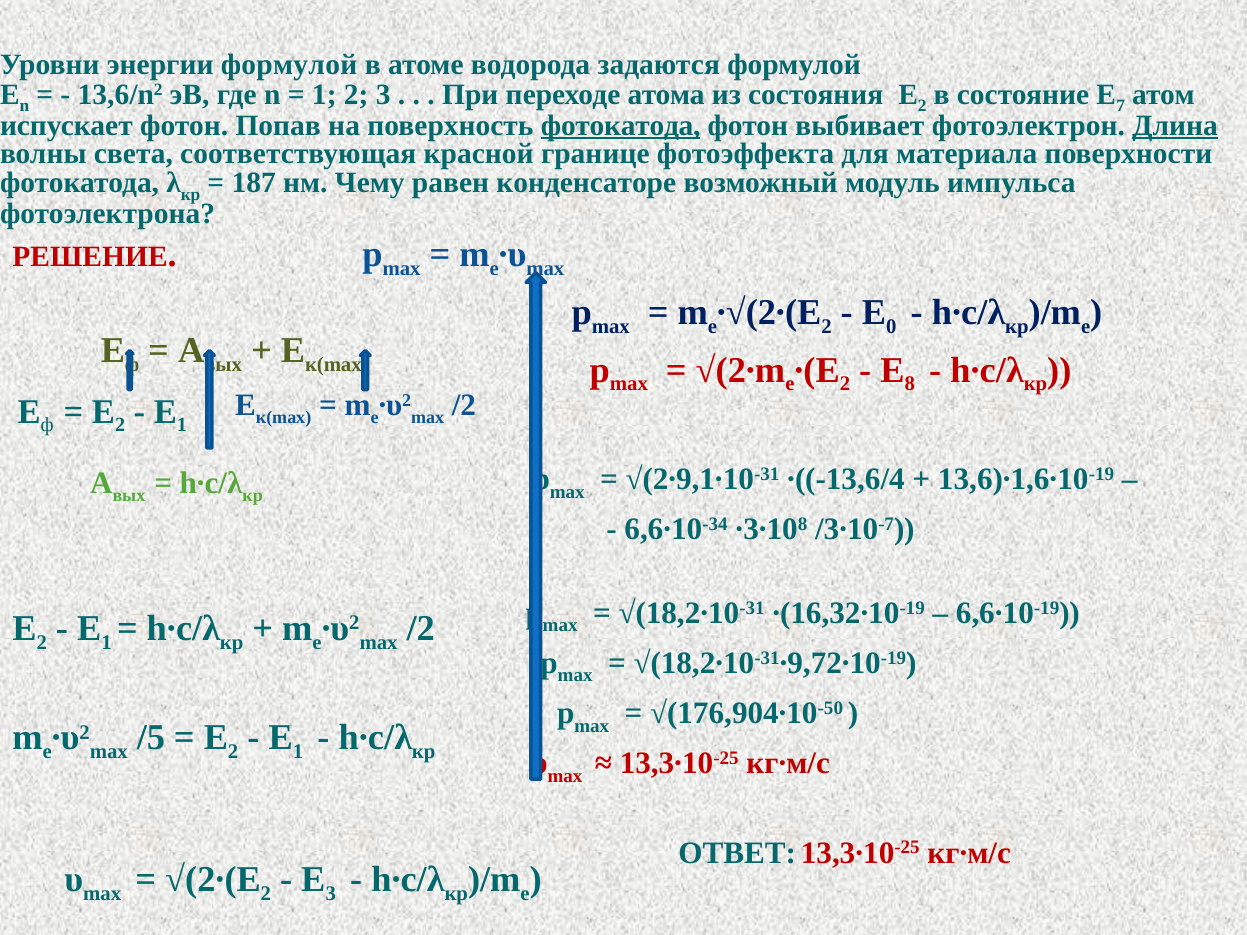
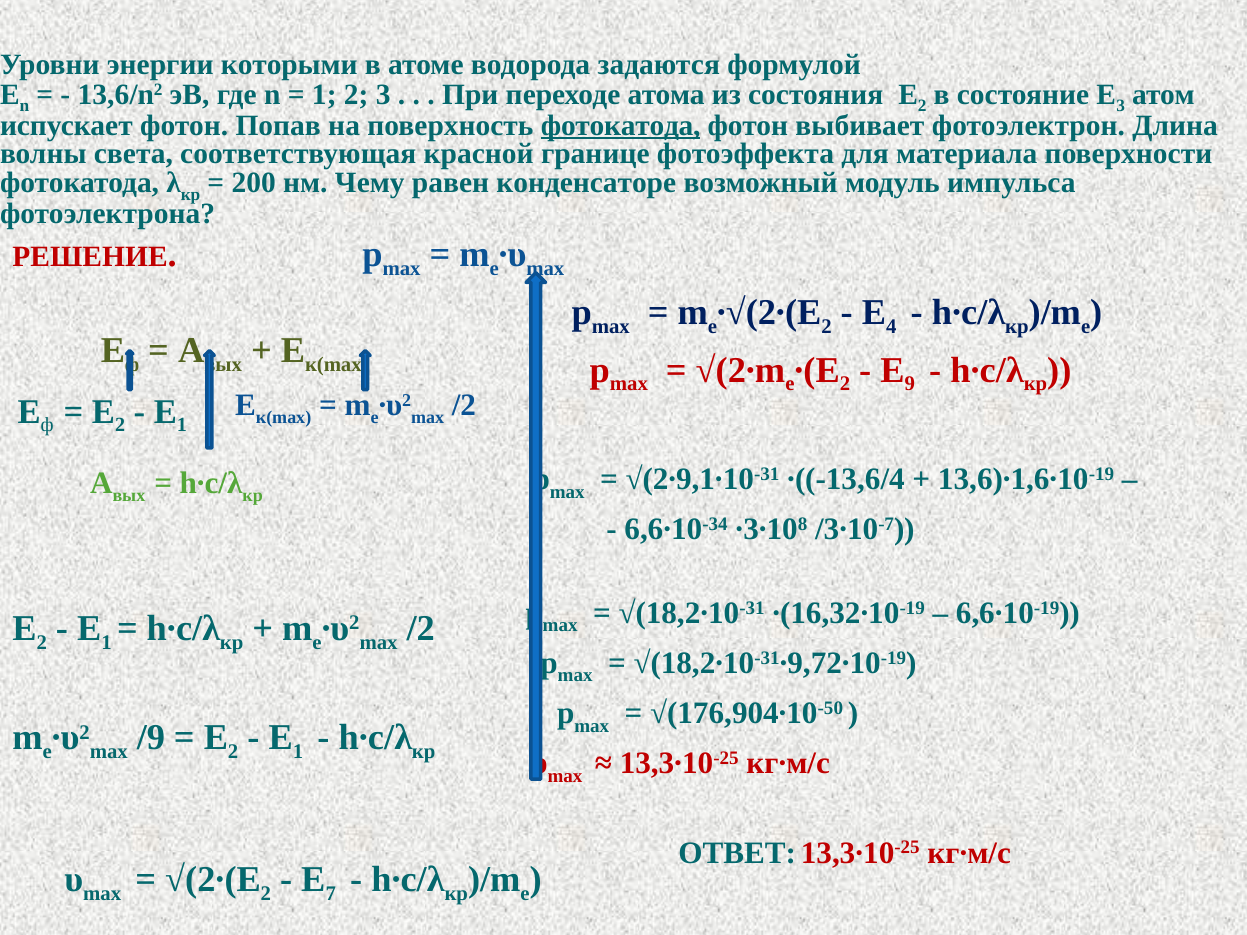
энергии формулой: формулой -> которыми
7 at (1121, 106): 7 -> 3
Длина underline: present -> none
187: 187 -> 200
0: 0 -> 4
8: 8 -> 9
/5: /5 -> /9
3 at (331, 894): 3 -> 7
